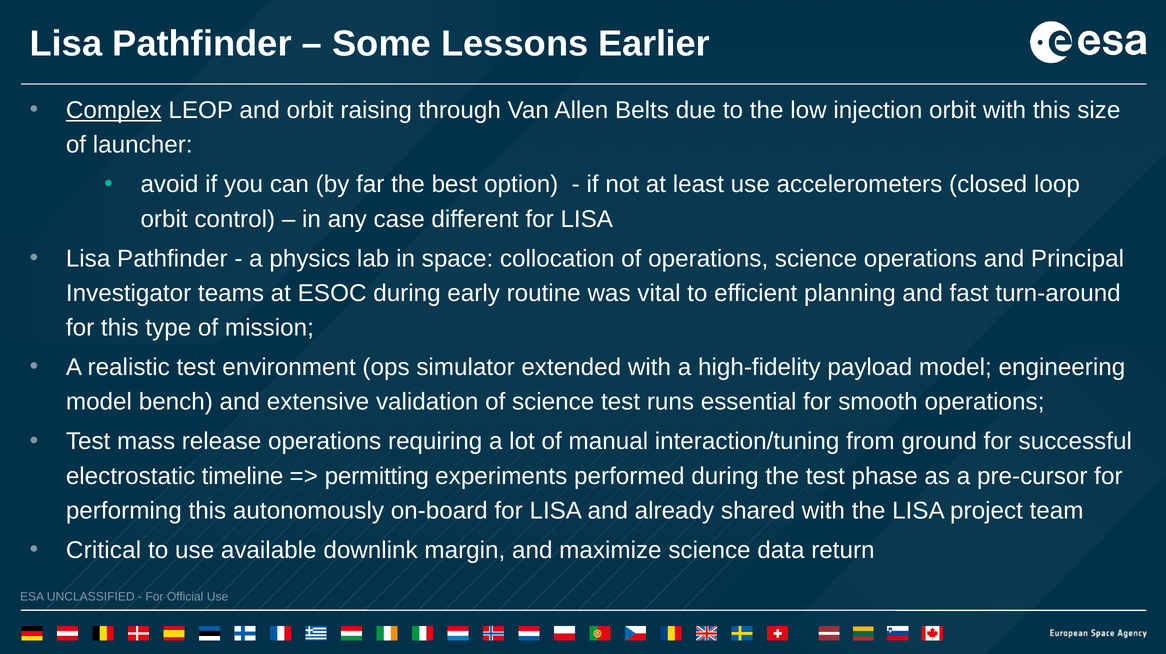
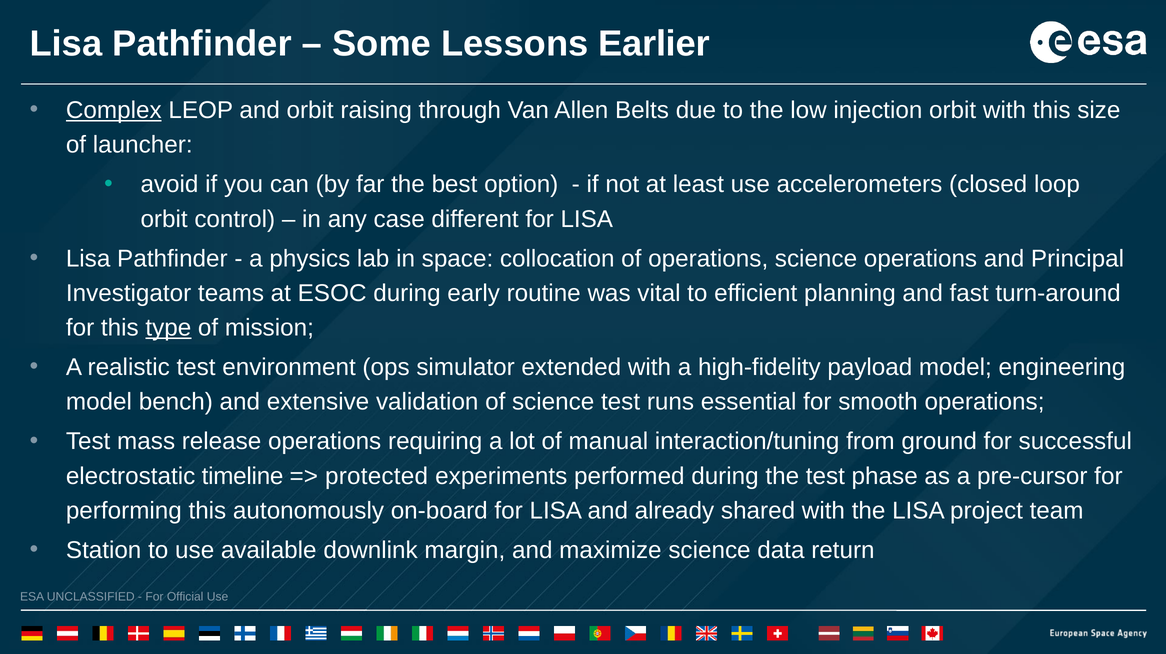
type underline: none -> present
permitting: permitting -> protected
Critical: Critical -> Station
